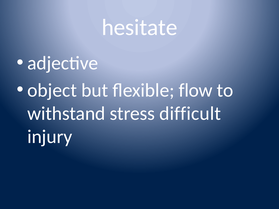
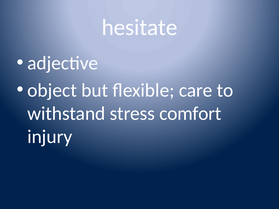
flow: flow -> care
difficult: difficult -> comfort
